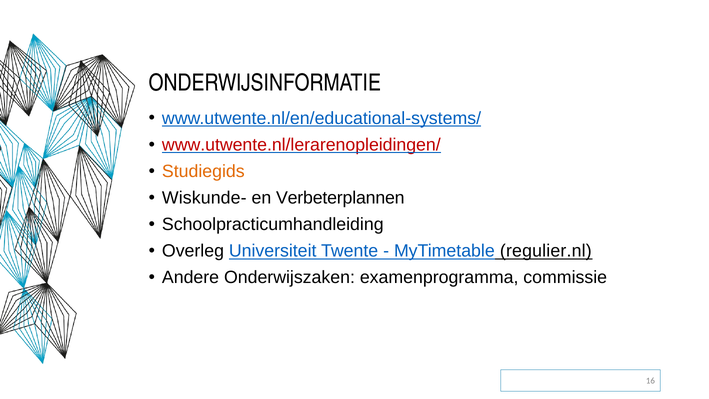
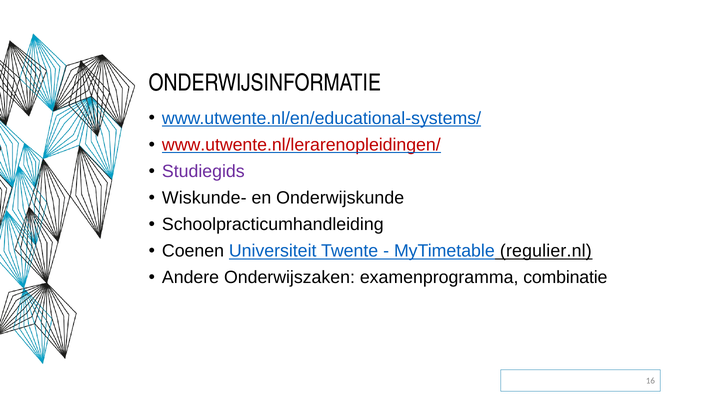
Studiegids colour: orange -> purple
Verbeterplannen: Verbeterplannen -> Onderwijskunde
Overleg: Overleg -> Coenen
commissie: commissie -> combinatie
